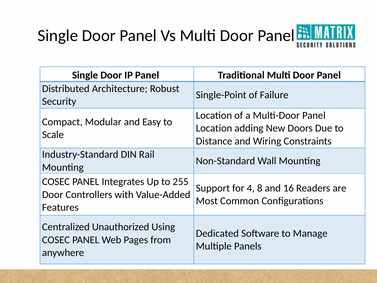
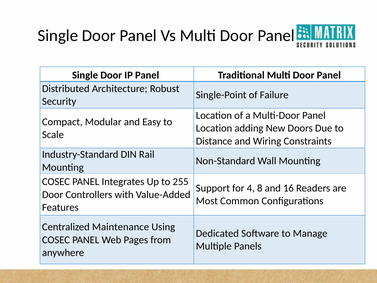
Unauthorized: Unauthorized -> Maintenance
